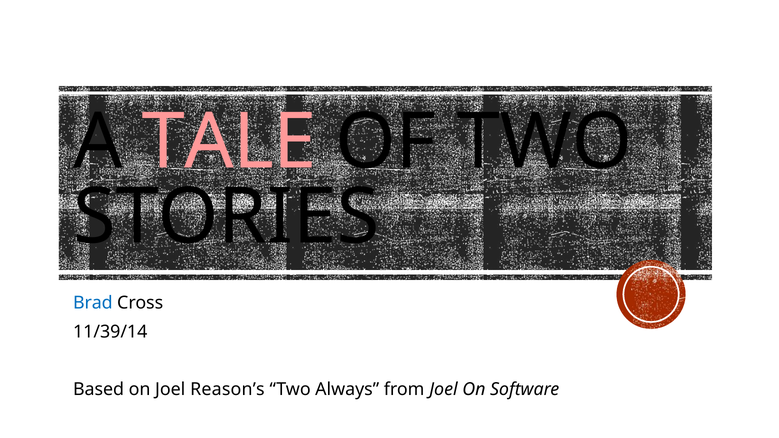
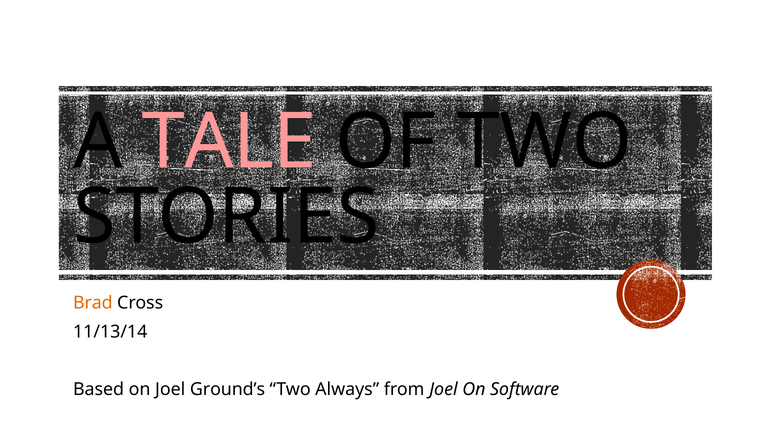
Brad colour: blue -> orange
11/39/14: 11/39/14 -> 11/13/14
Reason’s: Reason’s -> Ground’s
